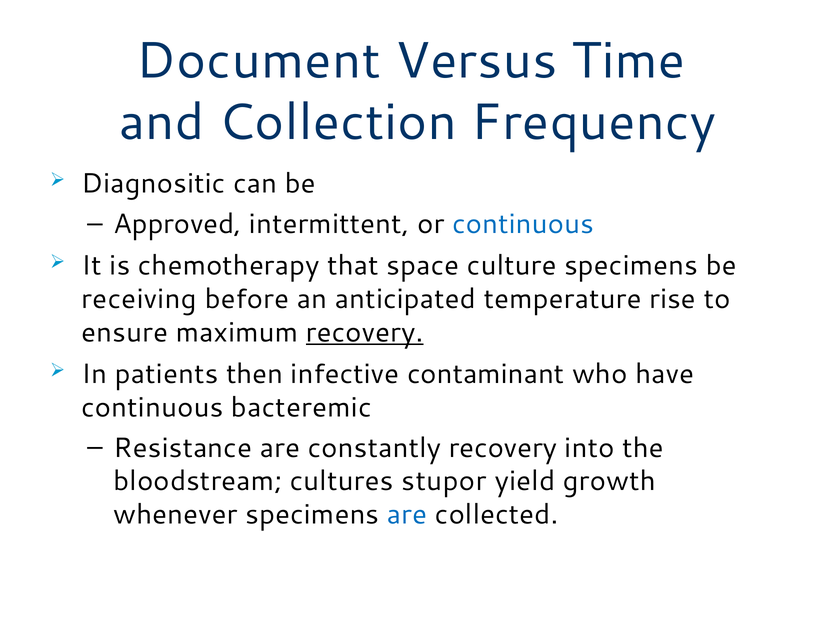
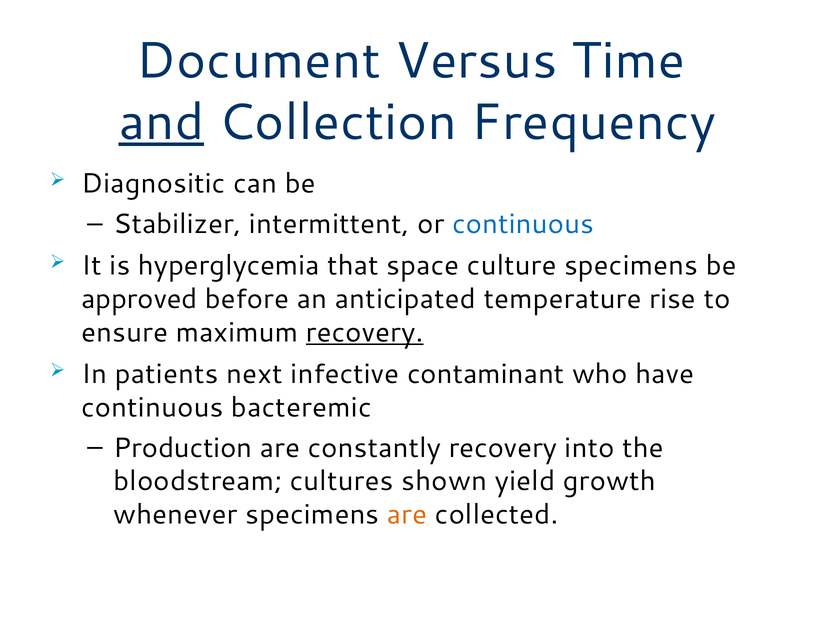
and underline: none -> present
Approved: Approved -> Stabilizer
chemotherapy: chemotherapy -> hyperglycemia
receiving: receiving -> approved
then: then -> next
Resistance: Resistance -> Production
stupor: stupor -> shown
are at (407, 515) colour: blue -> orange
